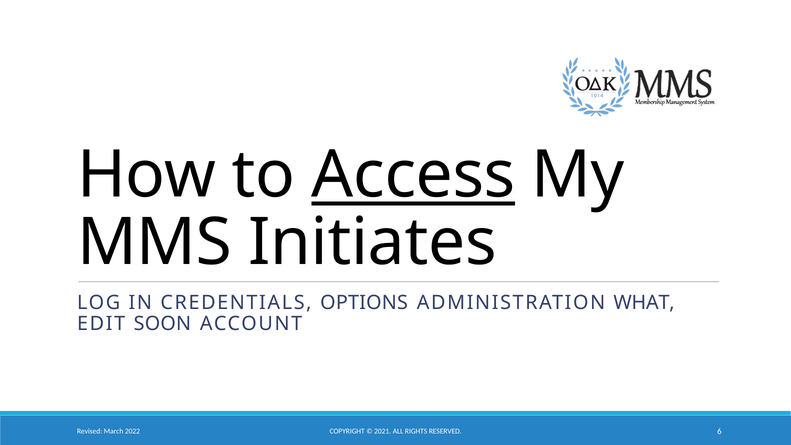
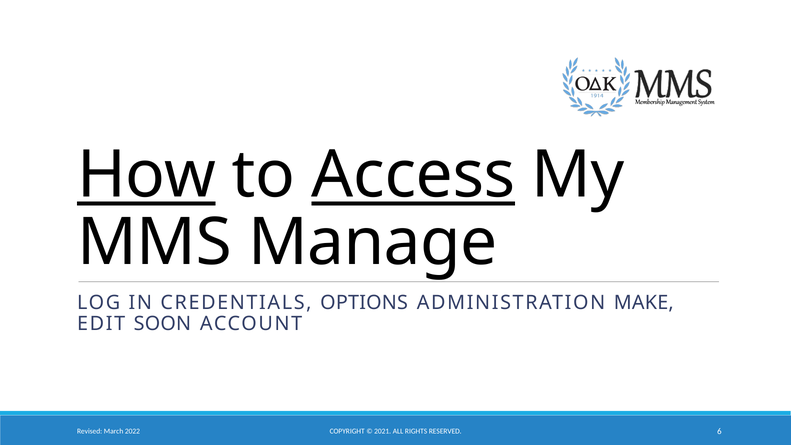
How underline: none -> present
Initiates: Initiates -> Manage
WHAT: WHAT -> MAKE
